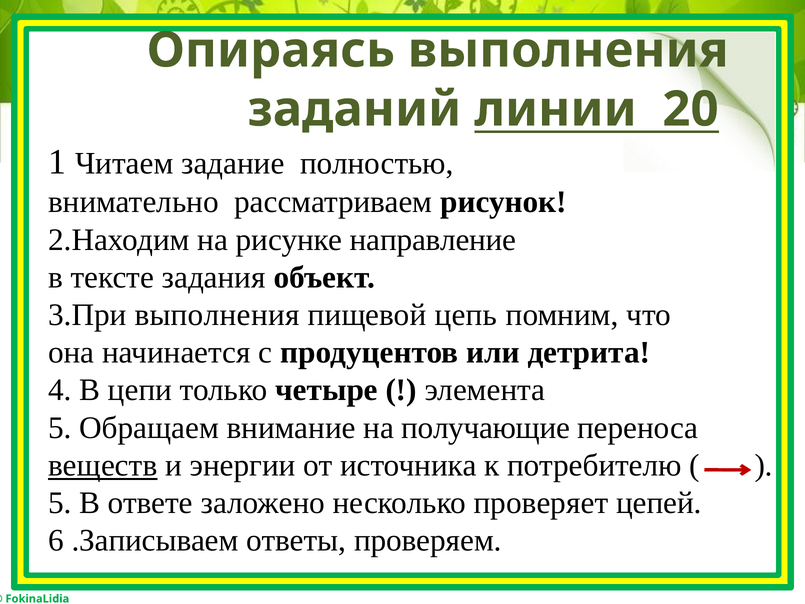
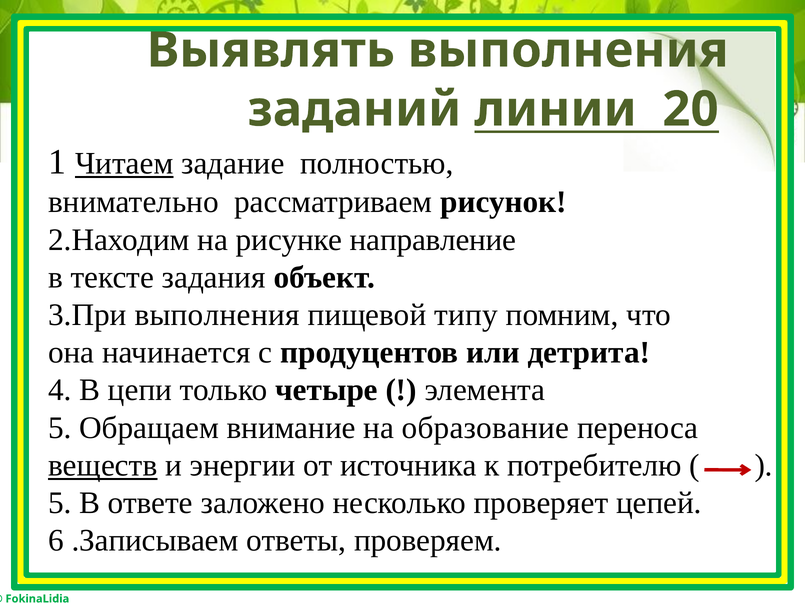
Опираясь: Опираясь -> Выявлять
Читаем underline: none -> present
цепь: цепь -> типу
получающие: получающие -> образование
